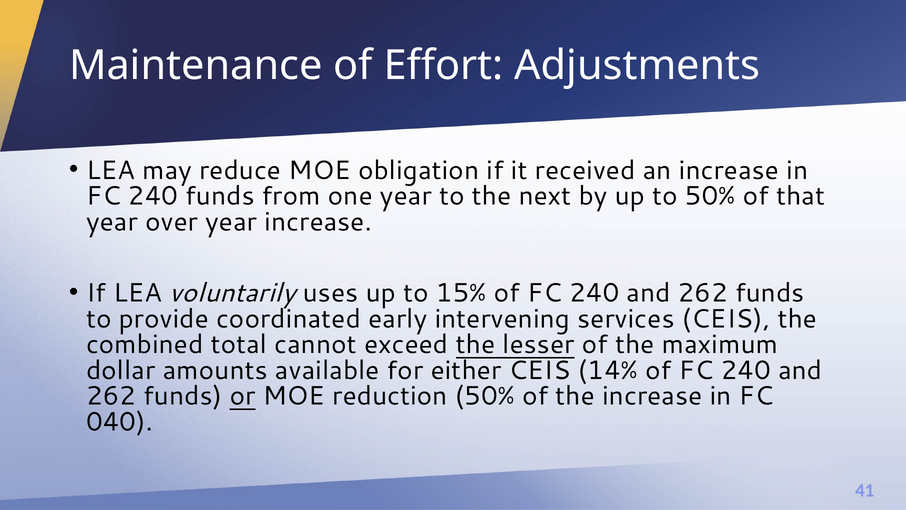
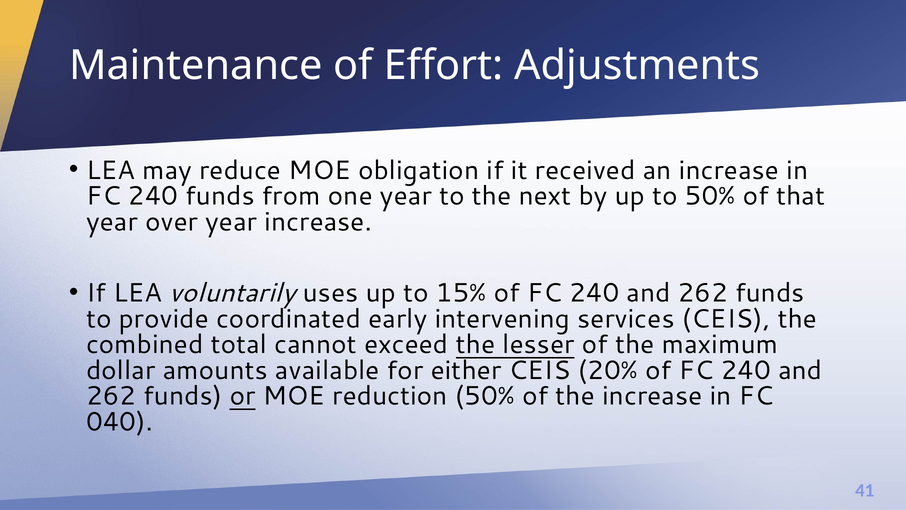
14%: 14% -> 20%
